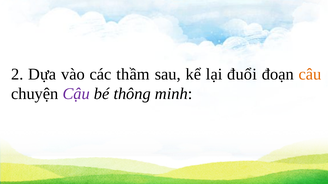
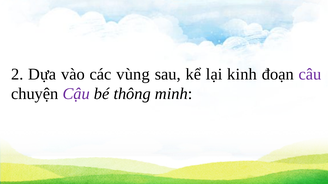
thầm: thầm -> vùng
đuổi: đuổi -> kinh
câu colour: orange -> purple
